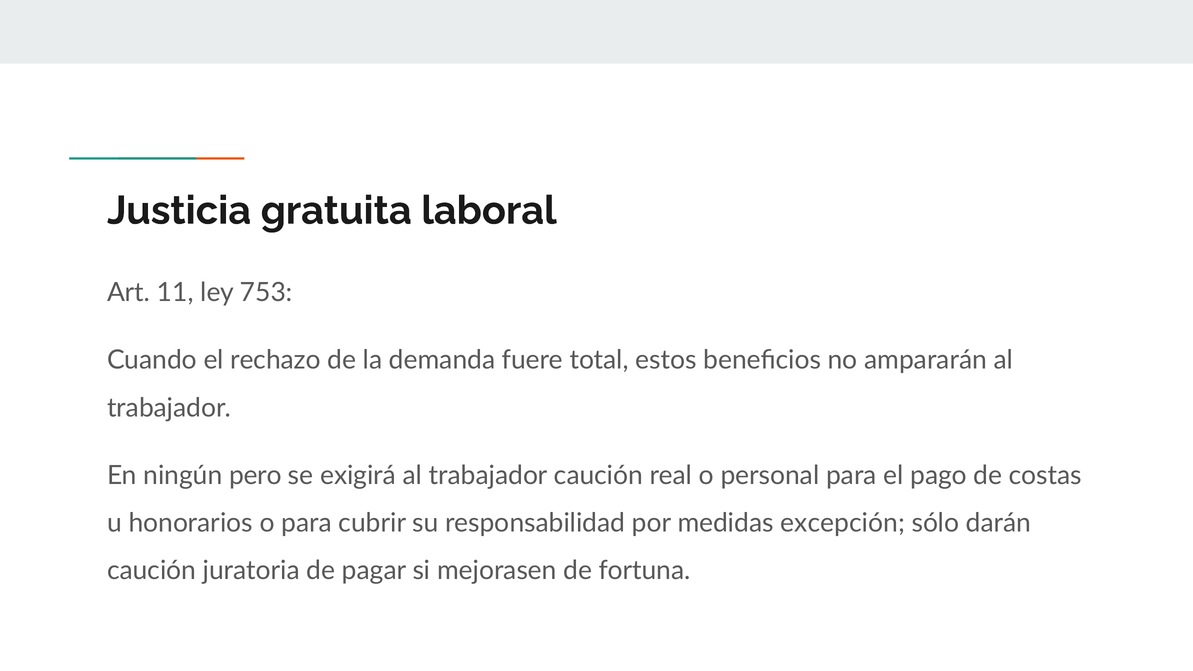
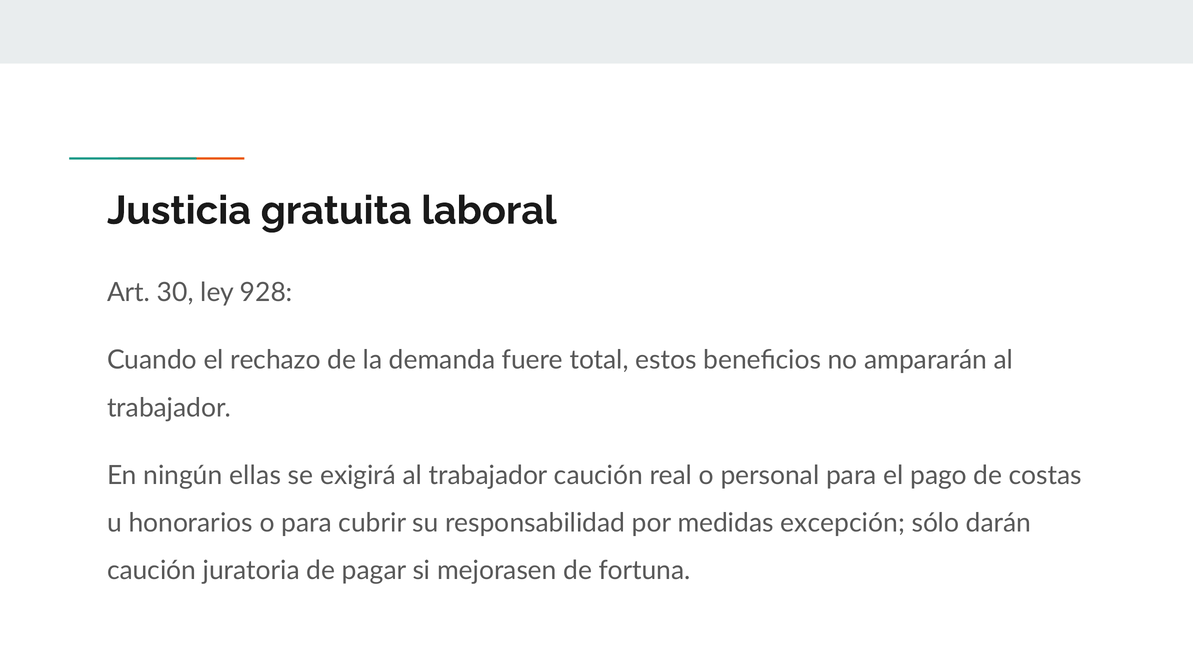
11: 11 -> 30
753: 753 -> 928
pero: pero -> ellas
